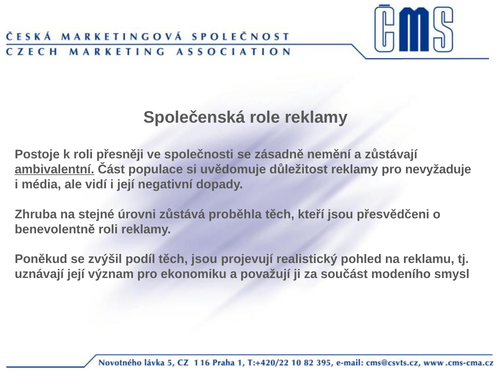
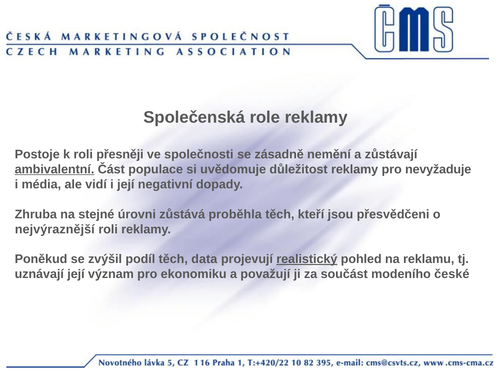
benevolentně: benevolentně -> nejvýraznější
těch jsou: jsou -> data
realistický underline: none -> present
smysl: smysl -> české
